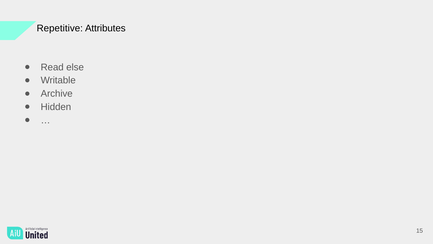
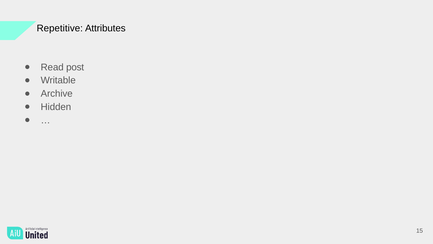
else: else -> post
